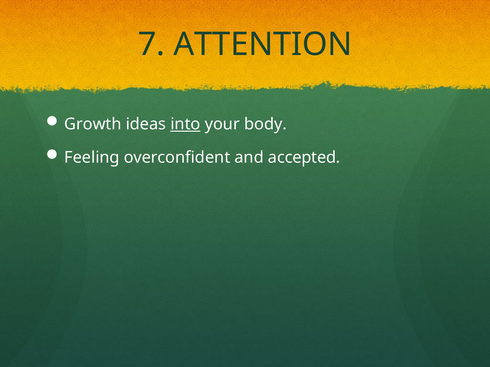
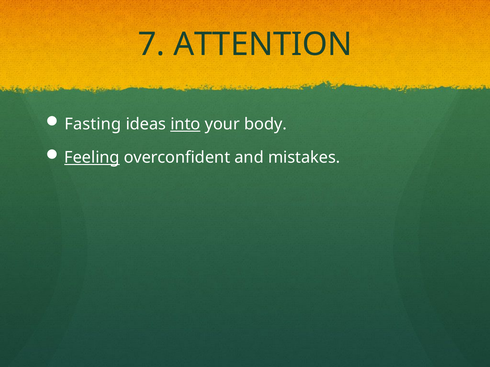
Growth: Growth -> Fasting
Feeling underline: none -> present
accepted: accepted -> mistakes
